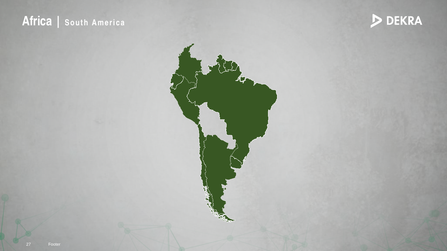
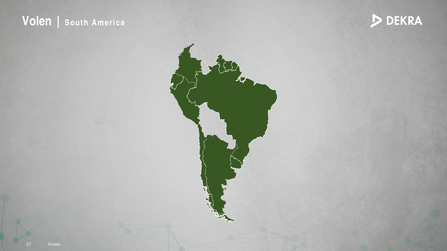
Africa: Africa -> Volen
